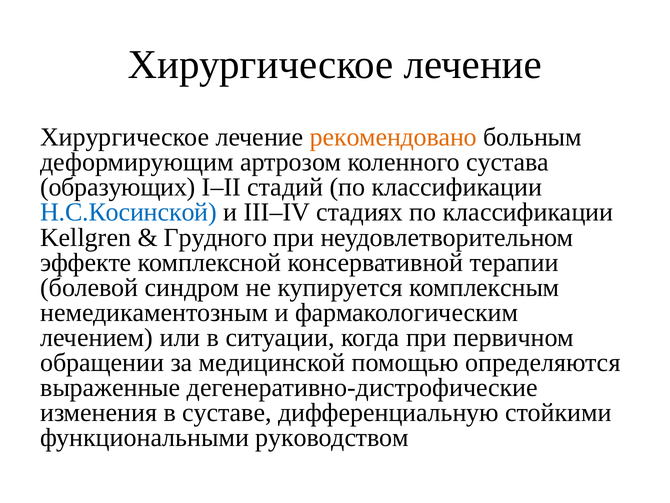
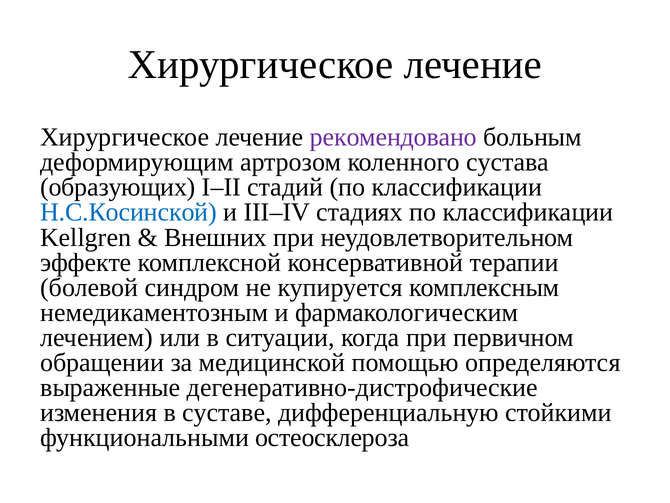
рекомендовано colour: orange -> purple
Грудного: Грудного -> Внешних
руководством: руководством -> остеосклероза
